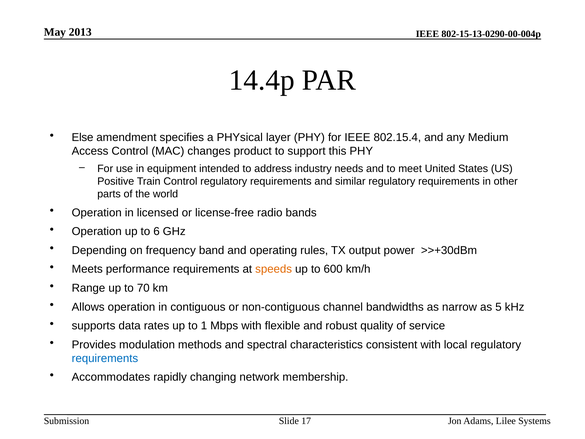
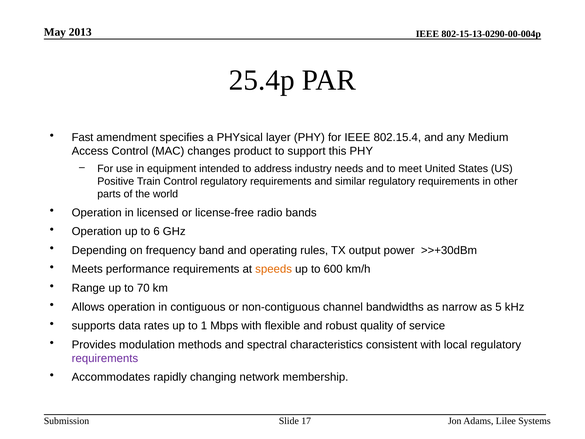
14.4p: 14.4p -> 25.4p
Else: Else -> Fast
requirements at (105, 358) colour: blue -> purple
